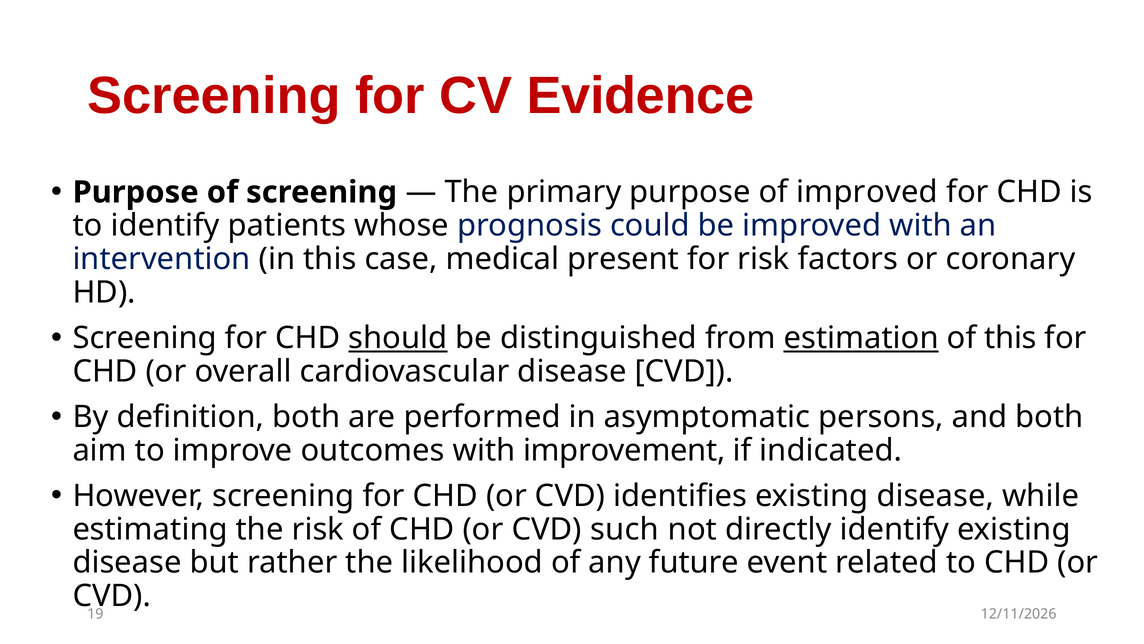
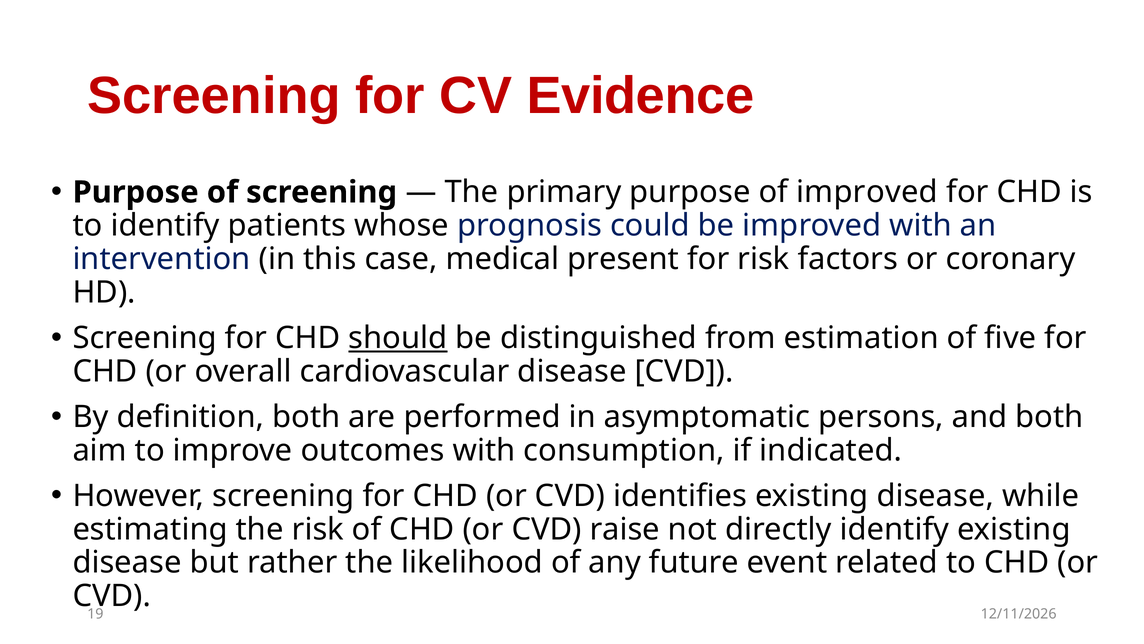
estimation underline: present -> none
of this: this -> five
improvement: improvement -> consumption
such: such -> raise
